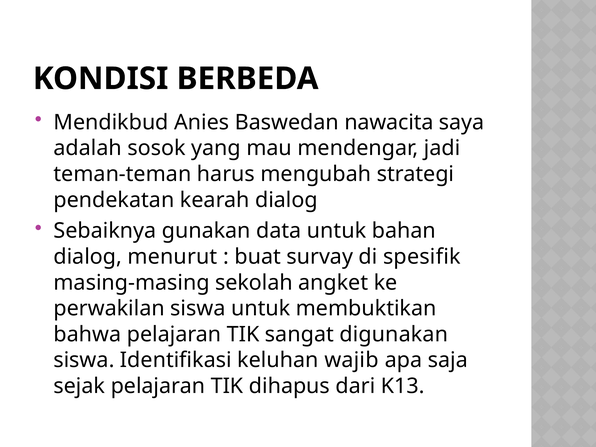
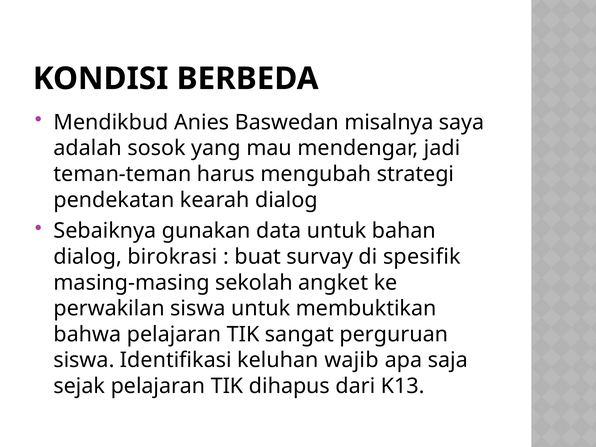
nawacita: nawacita -> misalnya
menurut: menurut -> birokrasi
digunakan: digunakan -> perguruan
